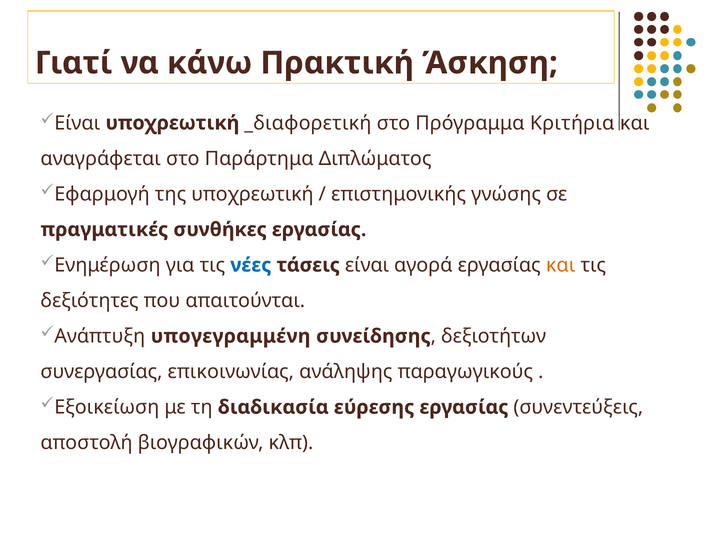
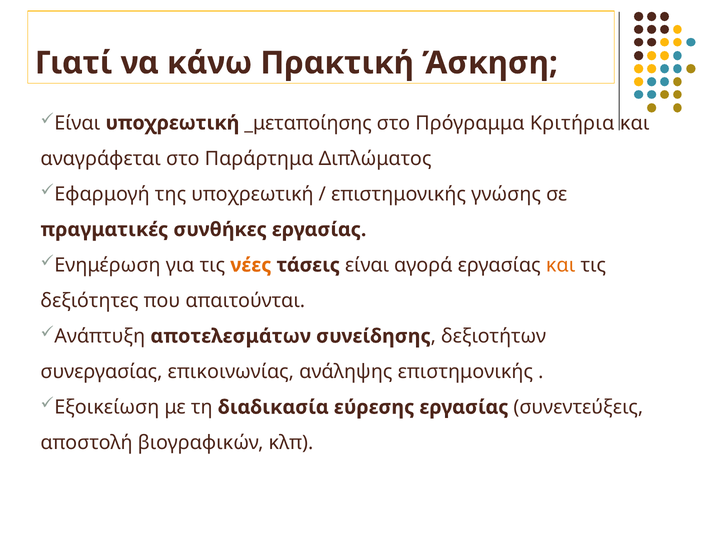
_διαφορετική: _διαφορετική -> _μεταποίησης
νέες colour: blue -> orange
υπογεγραμμένη: υπογεγραμμένη -> αποτελεσμάτων
ανάληψης παραγωγικούς: παραγωγικούς -> επιστημονικής
